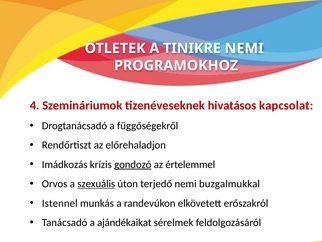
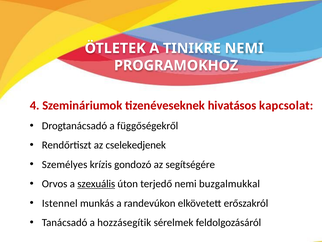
előrehaladjon: előrehaladjon -> cselekedjenek
Imádkozás: Imádkozás -> Személyes
gondozó underline: present -> none
értelemmel: értelemmel -> segítségére
ajándékaikat: ajándékaikat -> hozzásegítik
